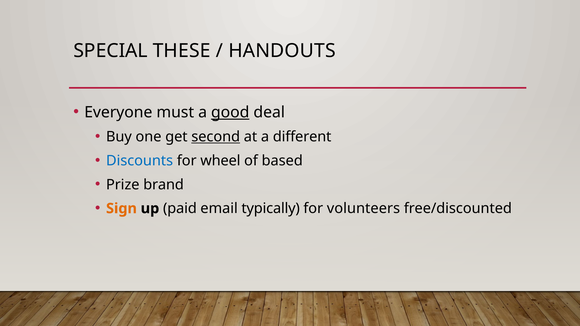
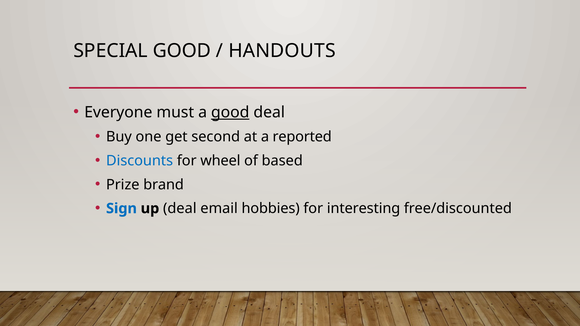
SPECIAL THESE: THESE -> GOOD
second underline: present -> none
different: different -> reported
Sign colour: orange -> blue
up paid: paid -> deal
typically: typically -> hobbies
volunteers: volunteers -> interesting
